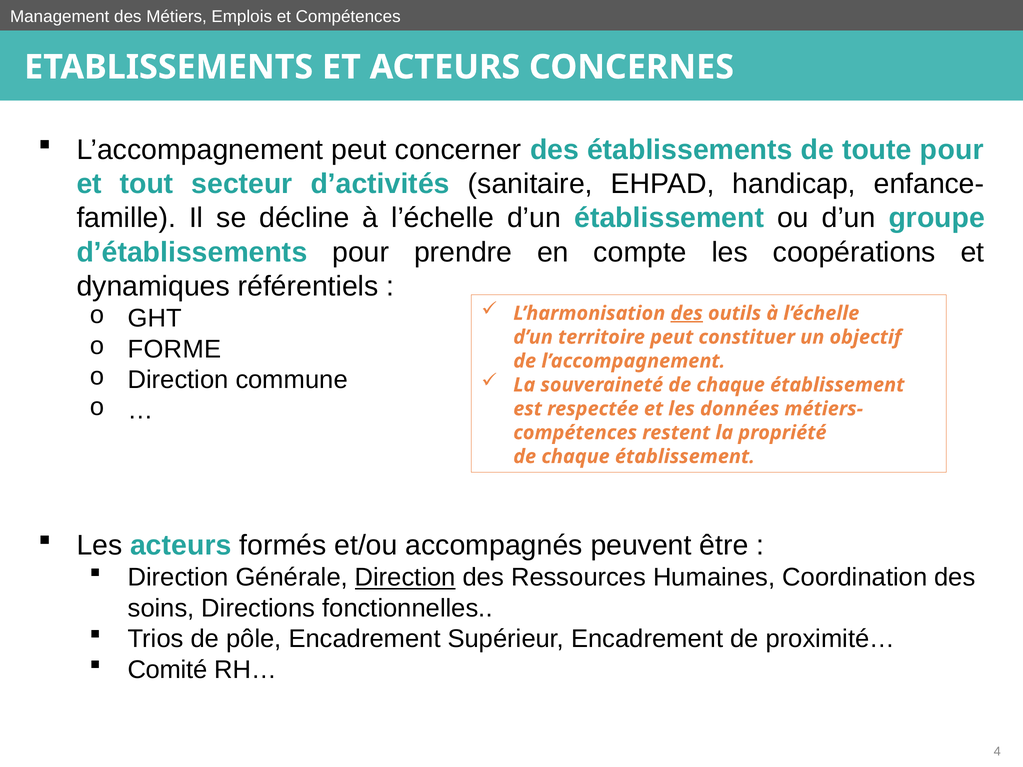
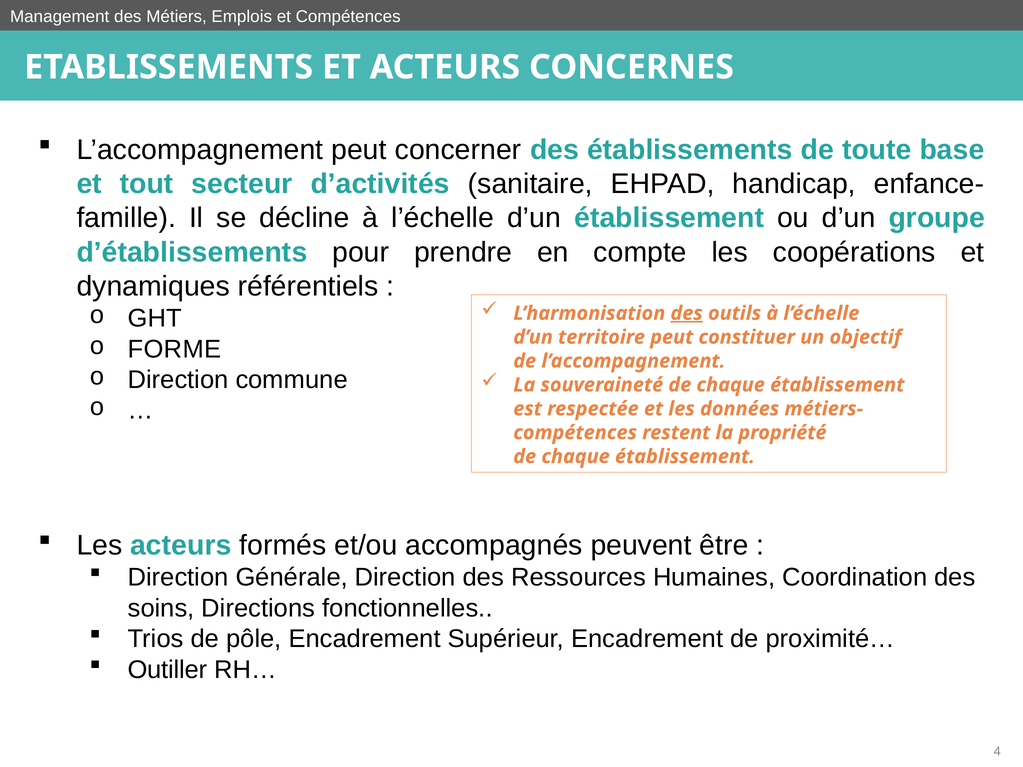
toute pour: pour -> base
Direction at (405, 578) underline: present -> none
Comité: Comité -> Outiller
